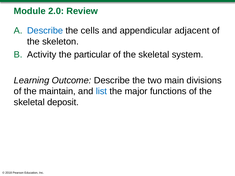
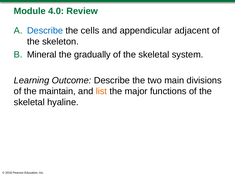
2.0: 2.0 -> 4.0
Activity: Activity -> Mineral
particular: particular -> gradually
list colour: blue -> orange
deposit: deposit -> hyaline
